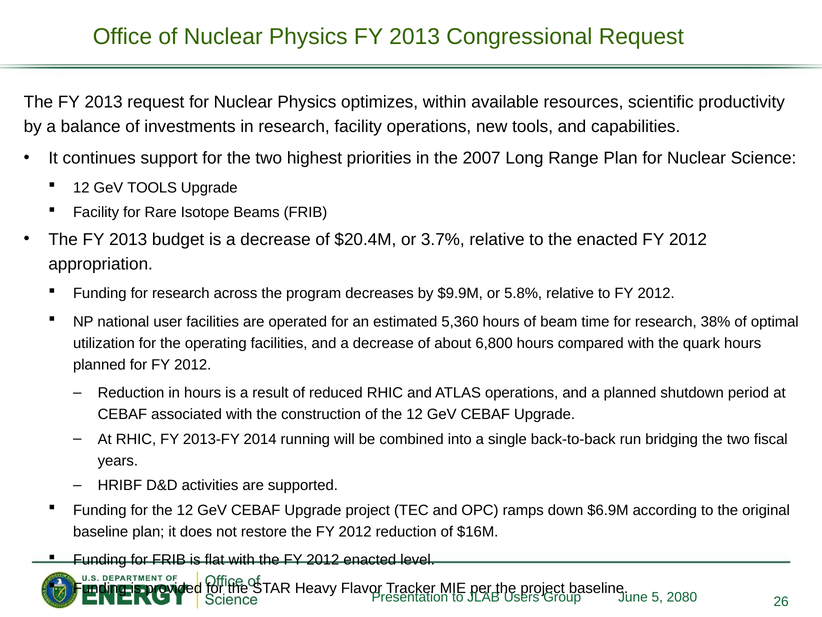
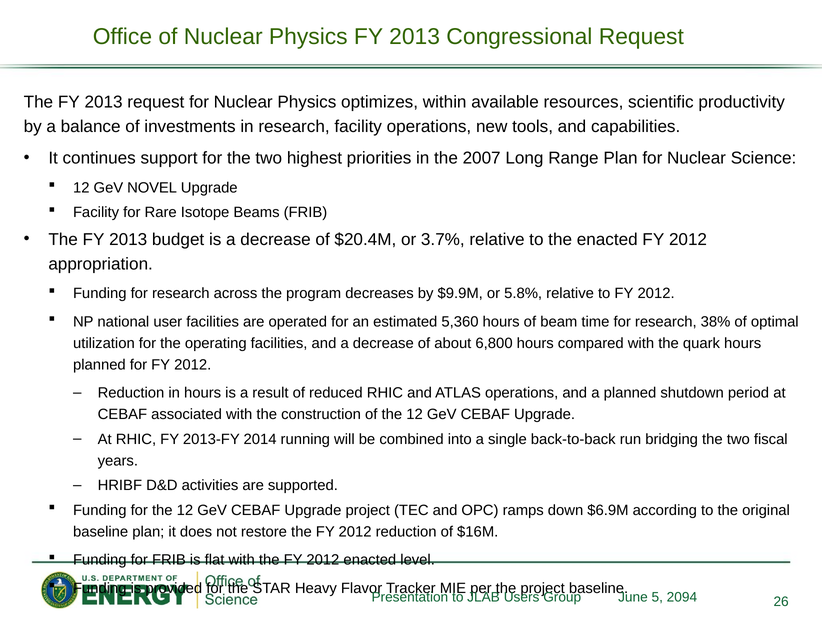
GeV TOOLS: TOOLS -> NOVEL
2080: 2080 -> 2094
